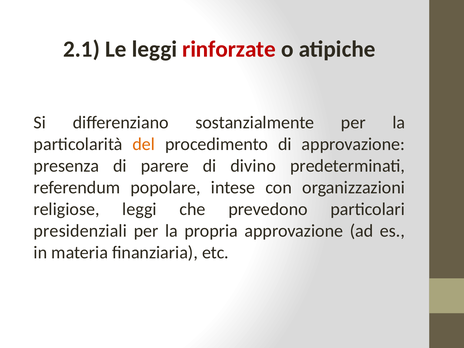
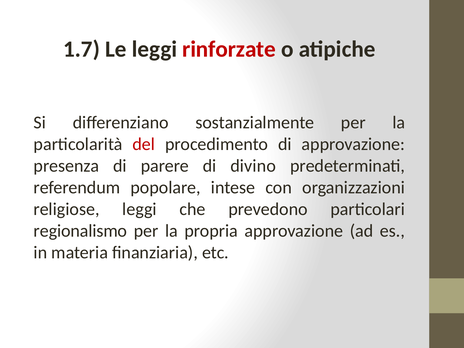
2.1: 2.1 -> 1.7
del colour: orange -> red
presidenziali: presidenziali -> regionalismo
